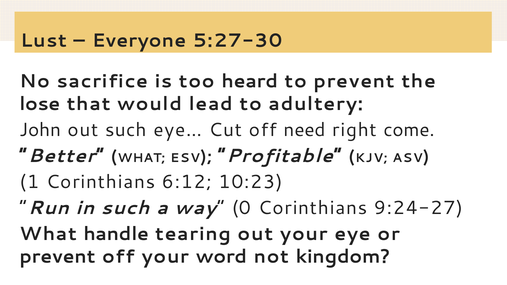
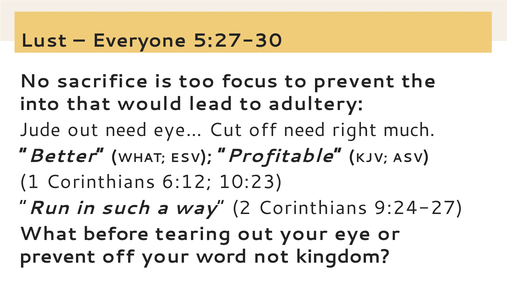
heard: heard -> focus
lose: lose -> into
John: John -> Jude
out such: such -> need
come: come -> much
0: 0 -> 2
handle: handle -> before
